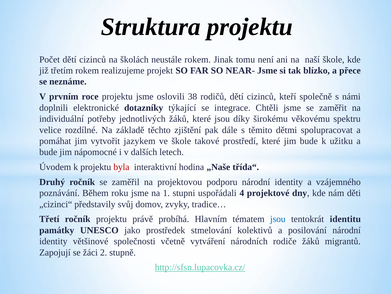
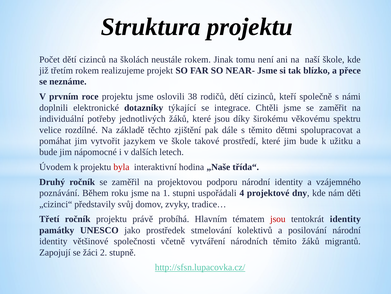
jsou at (278, 219) colour: blue -> red
tentokrát identitu: identitu -> identity
národních rodiče: rodiče -> těmito
